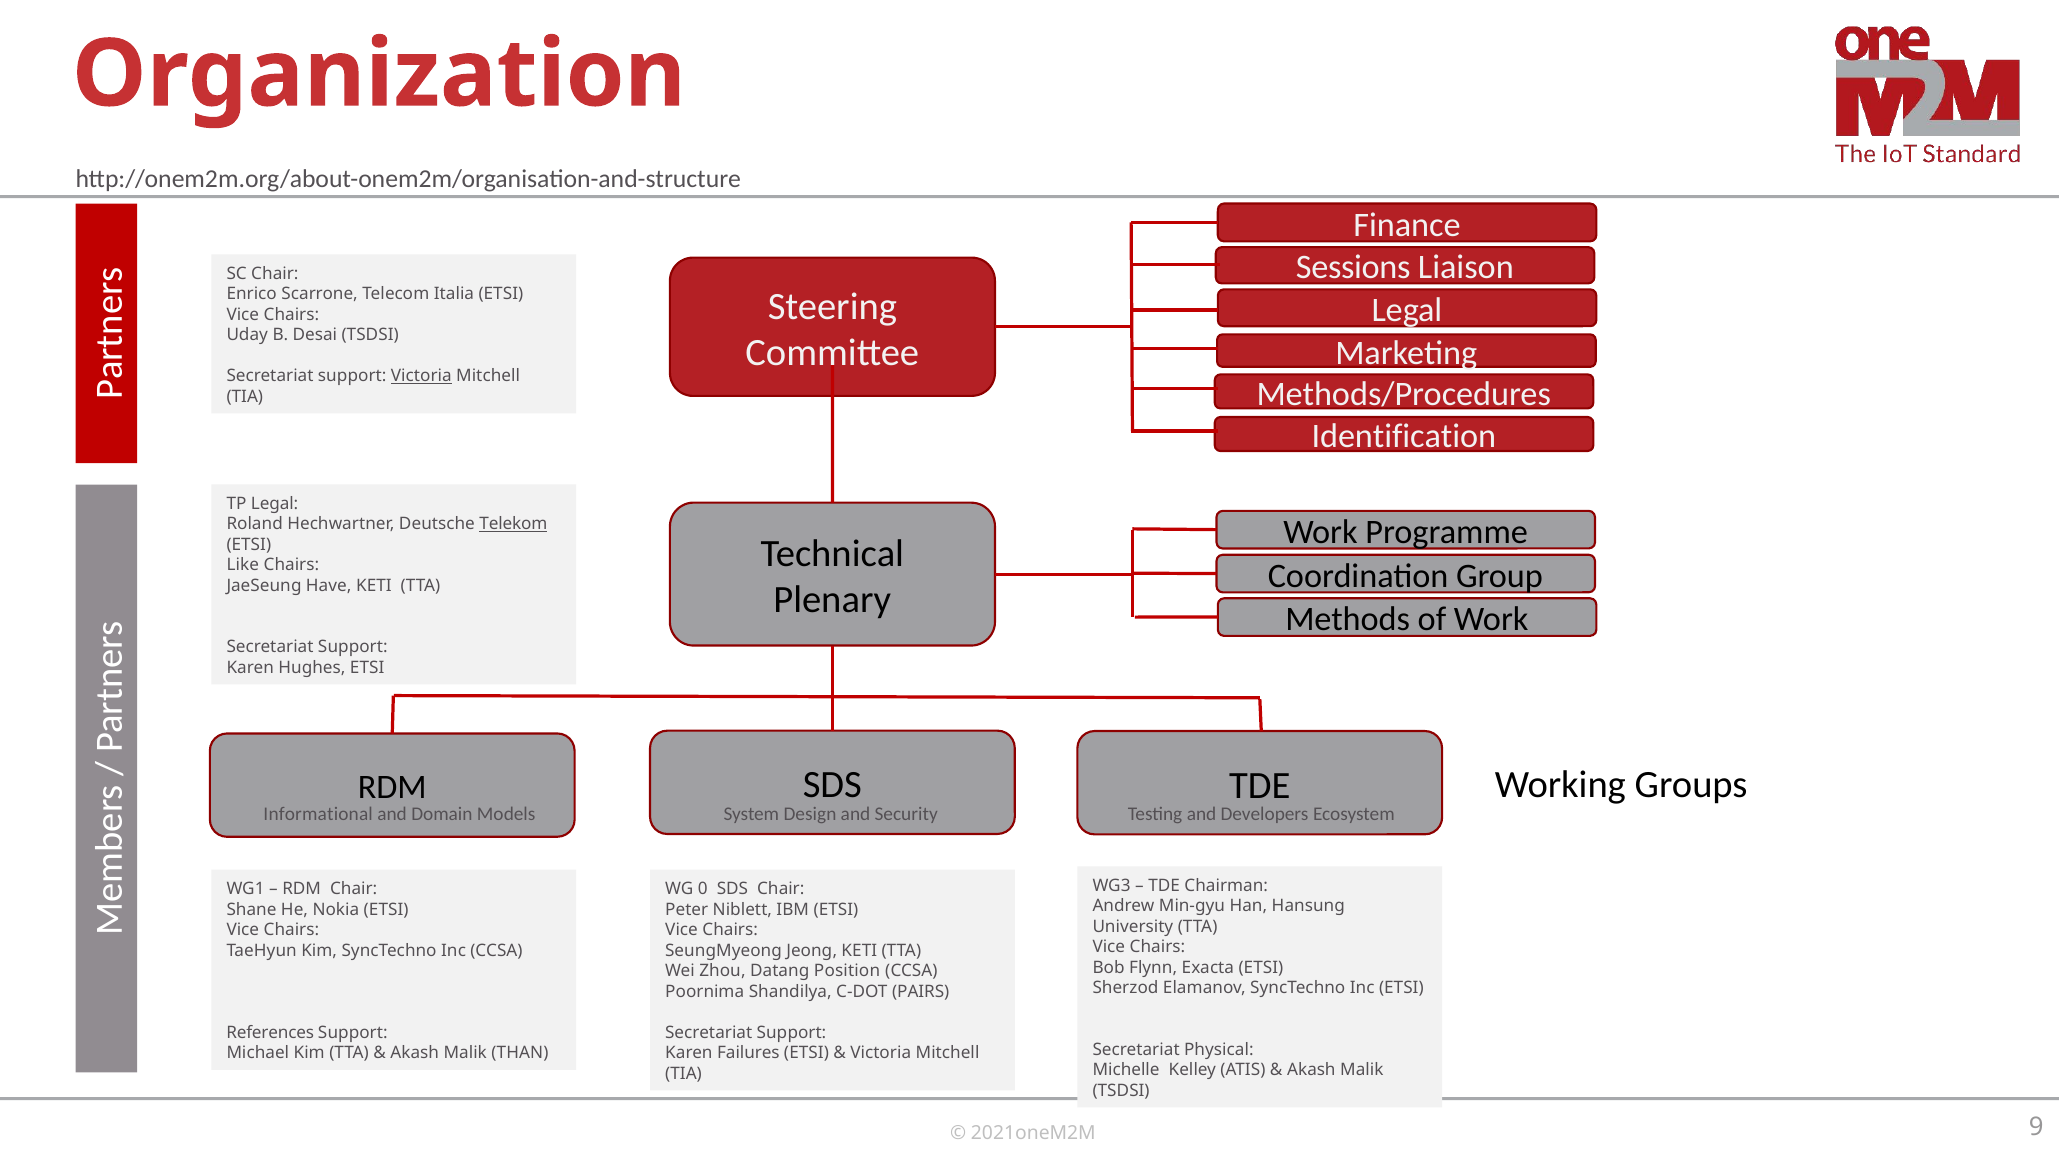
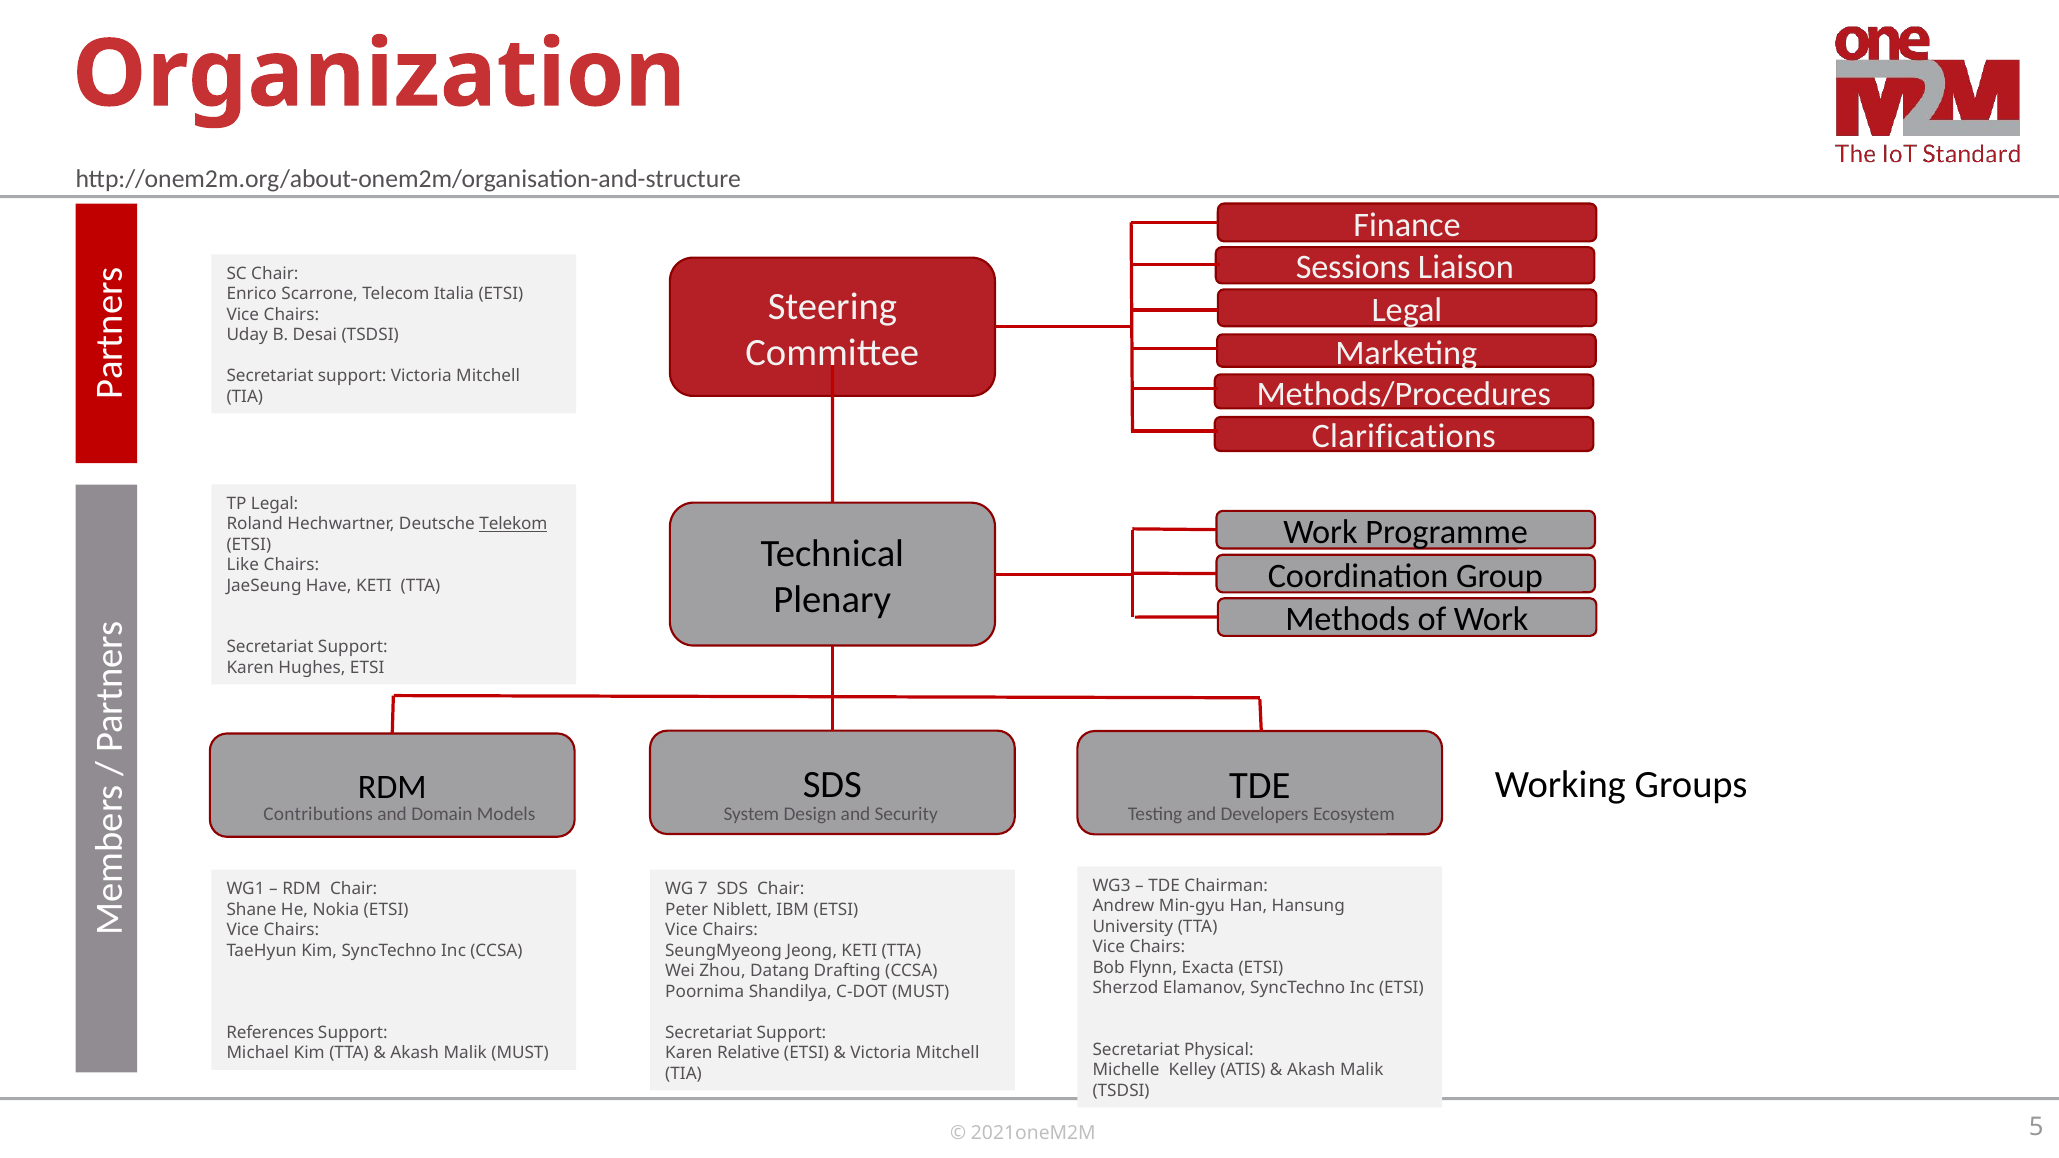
Victoria at (421, 376) underline: present -> none
Identification: Identification -> Clarifications
Informational: Informational -> Contributions
0: 0 -> 7
Position: Position -> Drafting
C-DOT PAIRS: PAIRS -> MUST
Malik THAN: THAN -> MUST
Failures: Failures -> Relative
9: 9 -> 5
